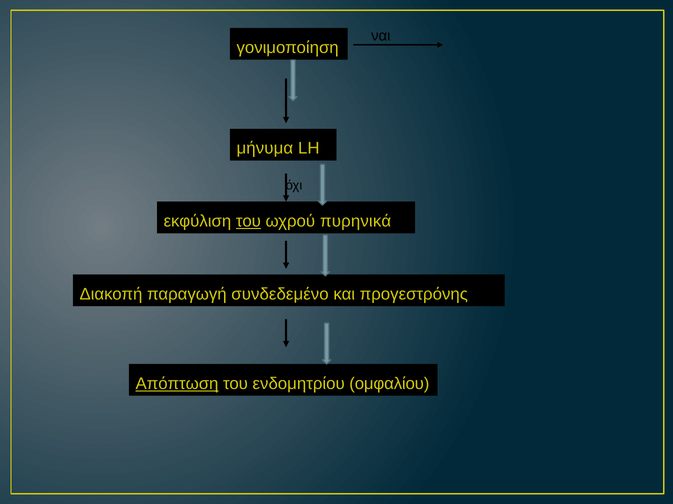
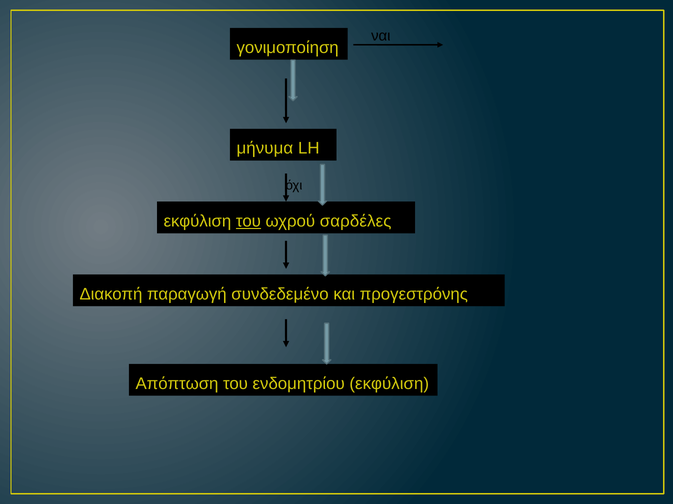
πυρηνικά: πυρηνικά -> σαρδέλες
Απόπτωση underline: present -> none
ενδομητρίου ομφαλίου: ομφαλίου -> εκφύλιση
